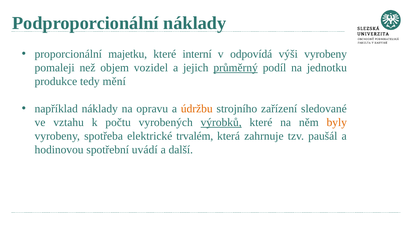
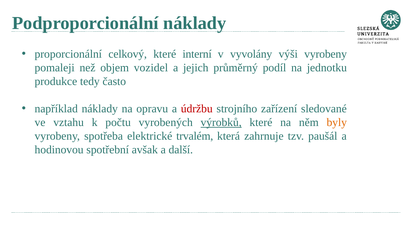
majetku: majetku -> celkový
odpovídá: odpovídá -> vyvolány
průměrný underline: present -> none
mění: mění -> často
údržbu colour: orange -> red
uvádí: uvádí -> avšak
